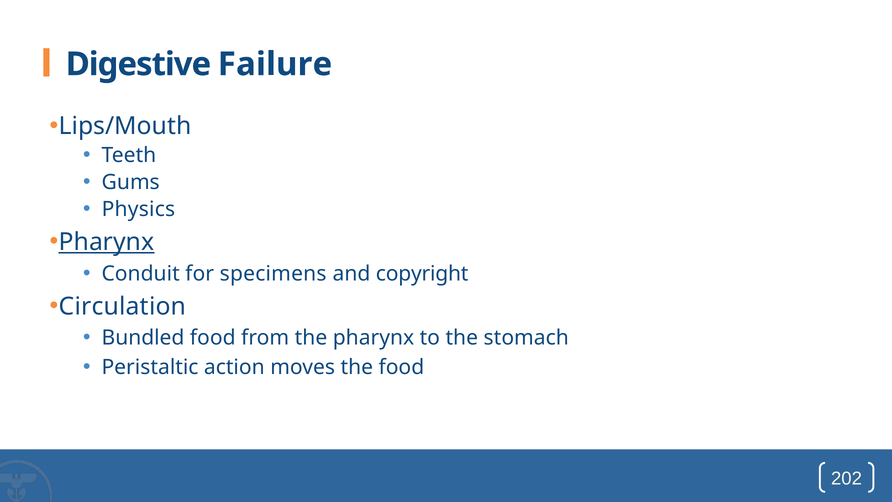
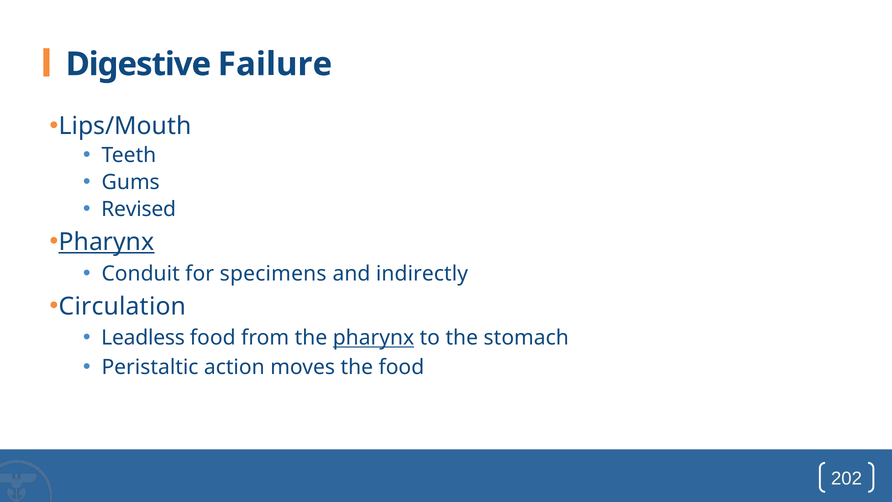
Physics: Physics -> Revised
copyright: copyright -> indirectly
Bundled: Bundled -> Leadless
pharynx at (373, 338) underline: none -> present
